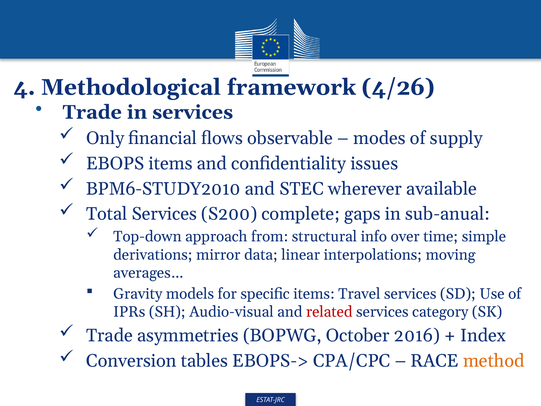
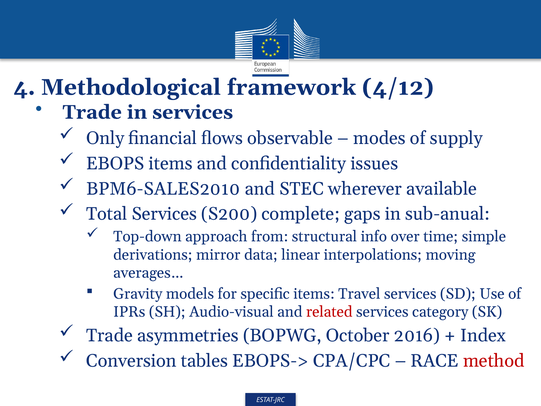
4/26: 4/26 -> 4/12
BPM6-STUDY2010: BPM6-STUDY2010 -> BPM6-SALES2010
method colour: orange -> red
